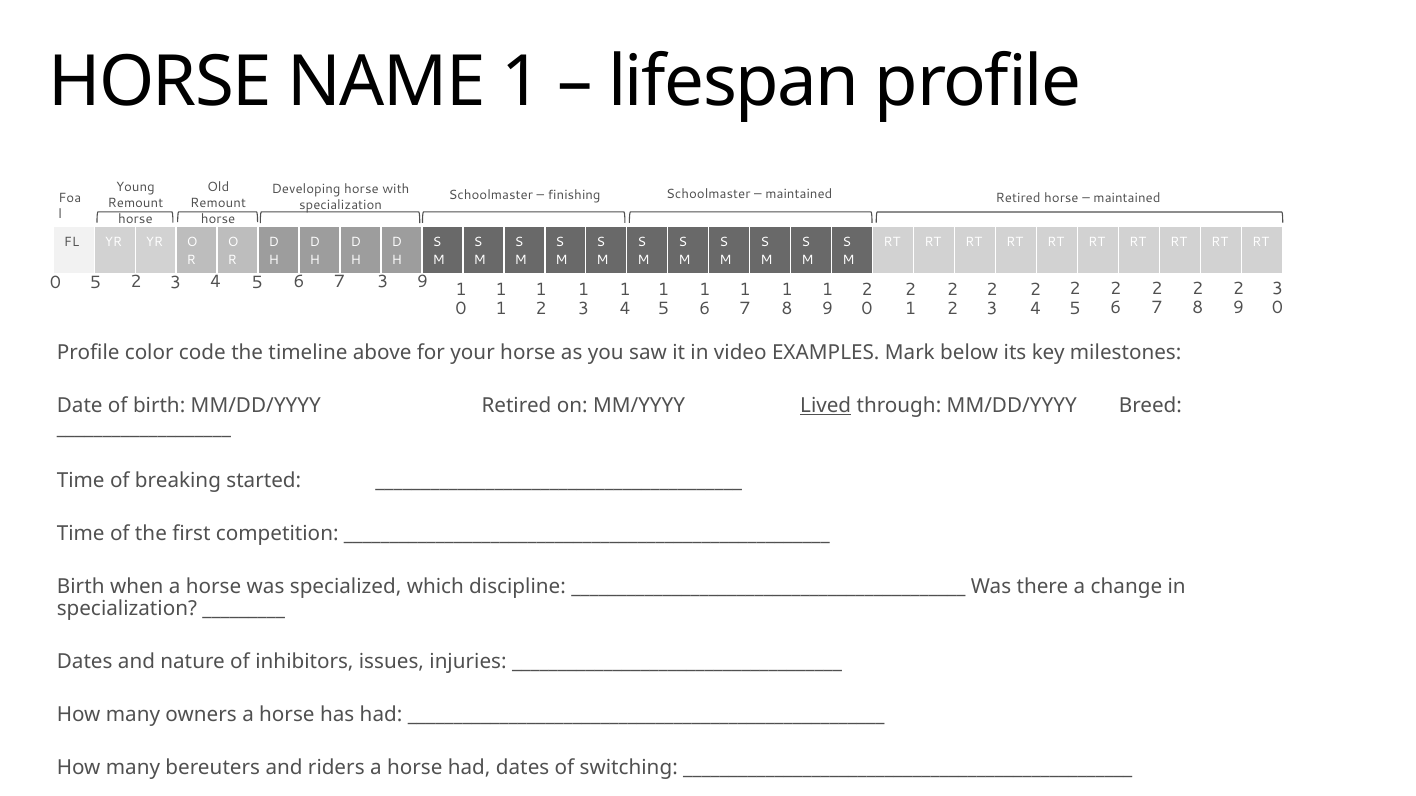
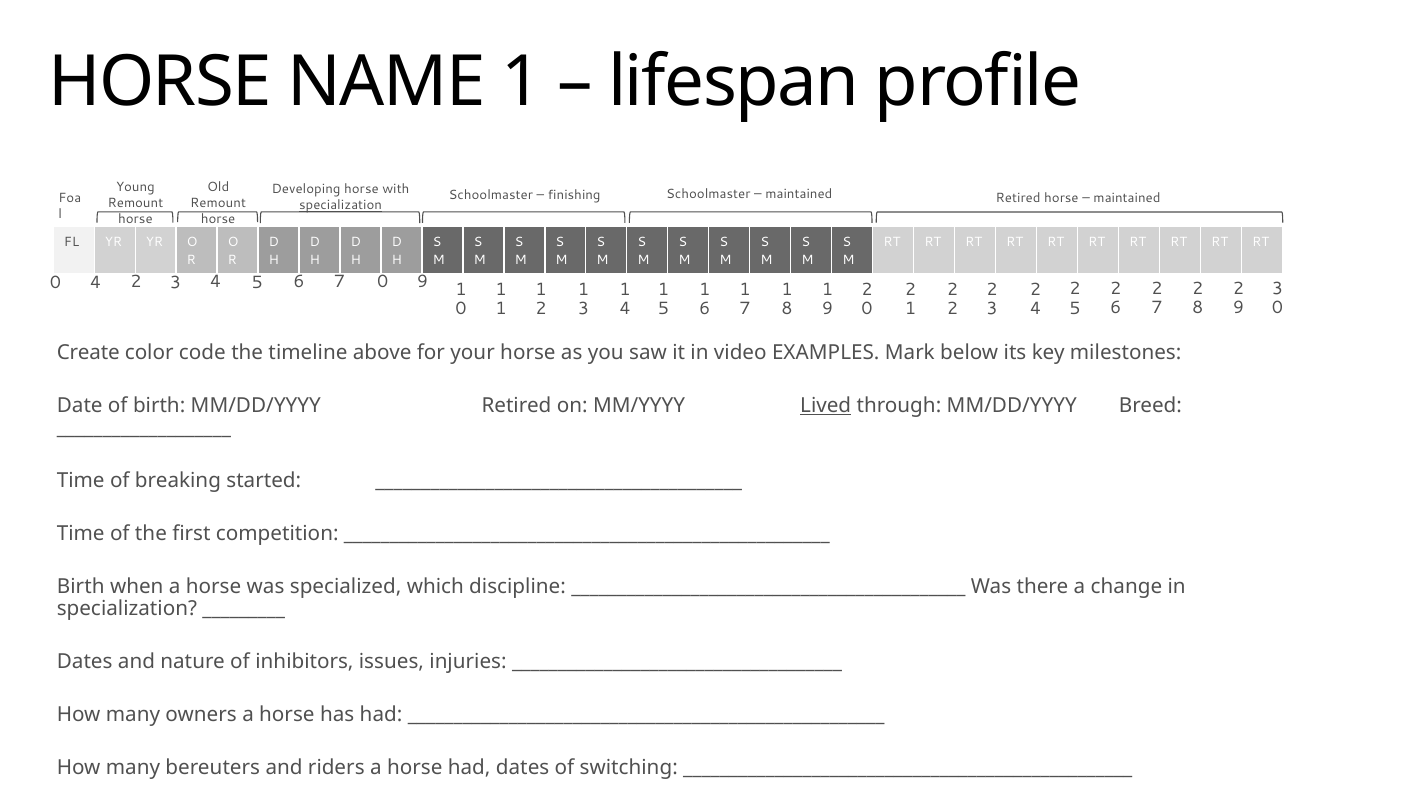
specialization at (341, 206) underline: none -> present
0 5: 5 -> 4
7 3: 3 -> 0
Profile at (88, 353): Profile -> Create
